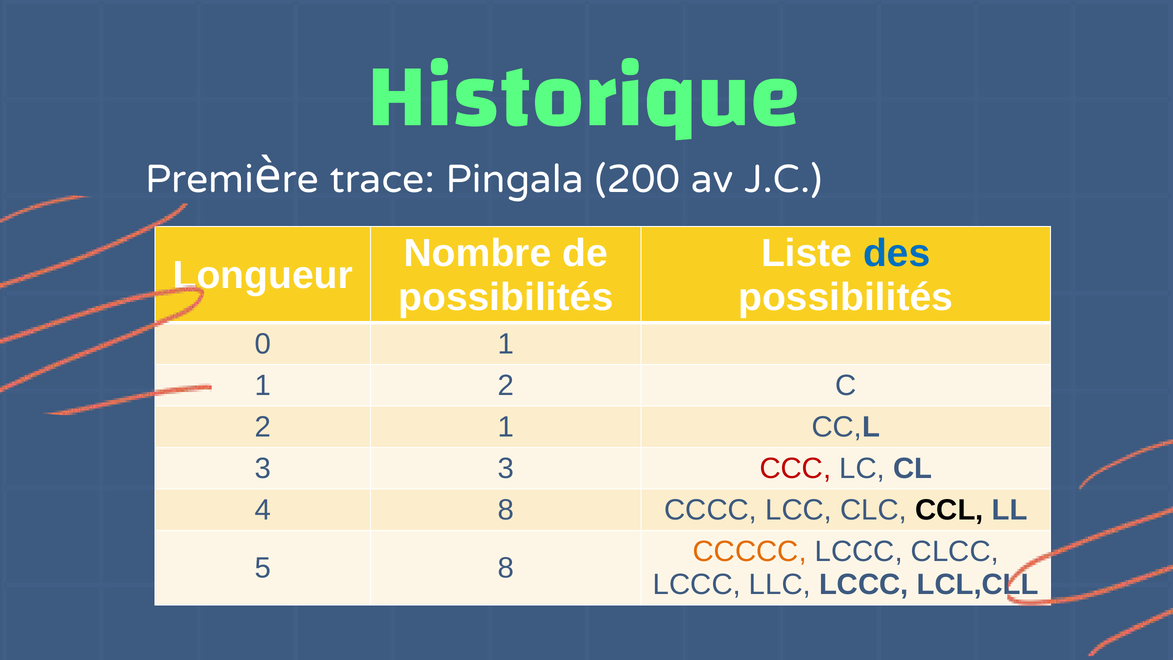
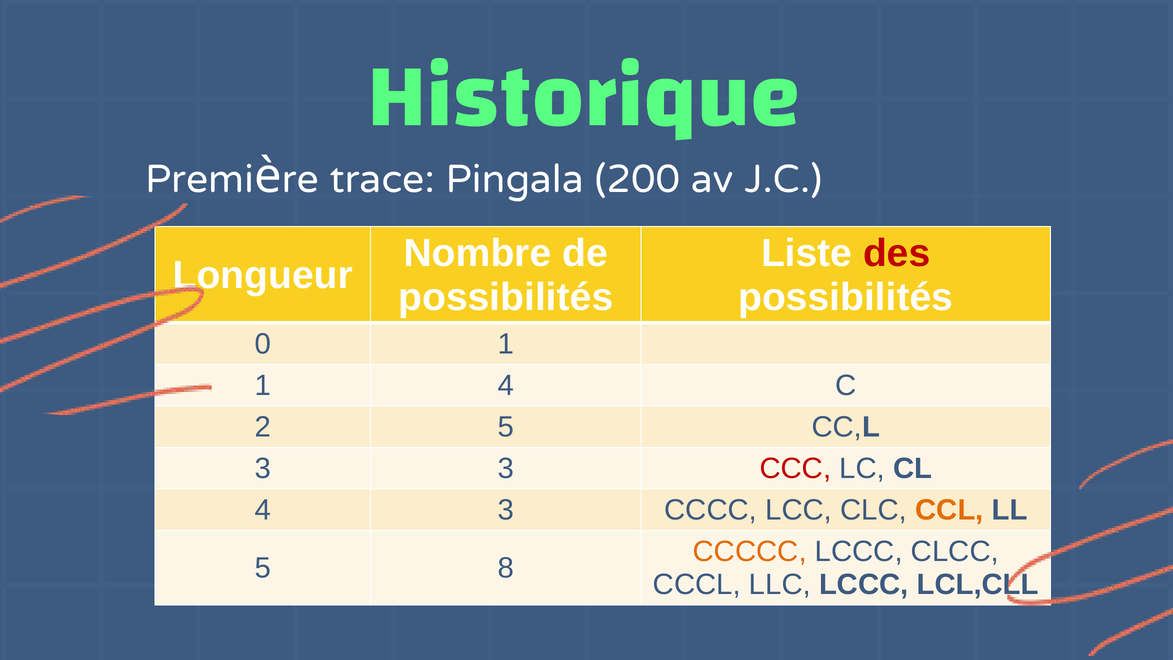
des colour: blue -> red
1 2: 2 -> 4
2 1: 1 -> 5
4 8: 8 -> 3
CCL colour: black -> orange
LCCC at (697, 584): LCCC -> CCCL
